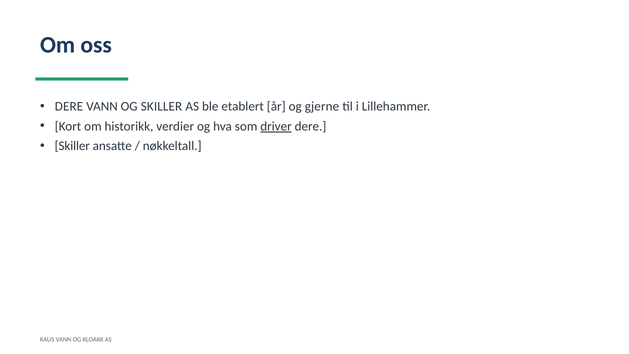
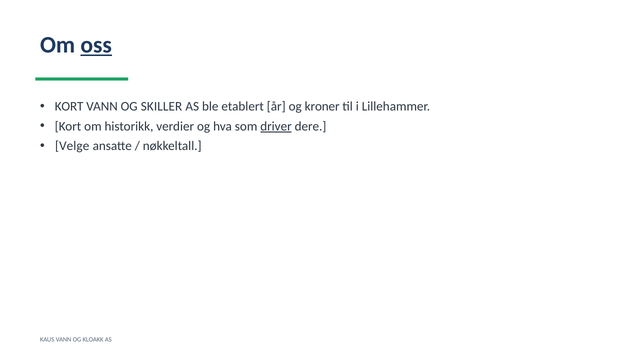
oss underline: none -> present
DERE at (69, 107): DERE -> KORT
gjerne: gjerne -> kroner
Skiller at (72, 146): Skiller -> Velge
